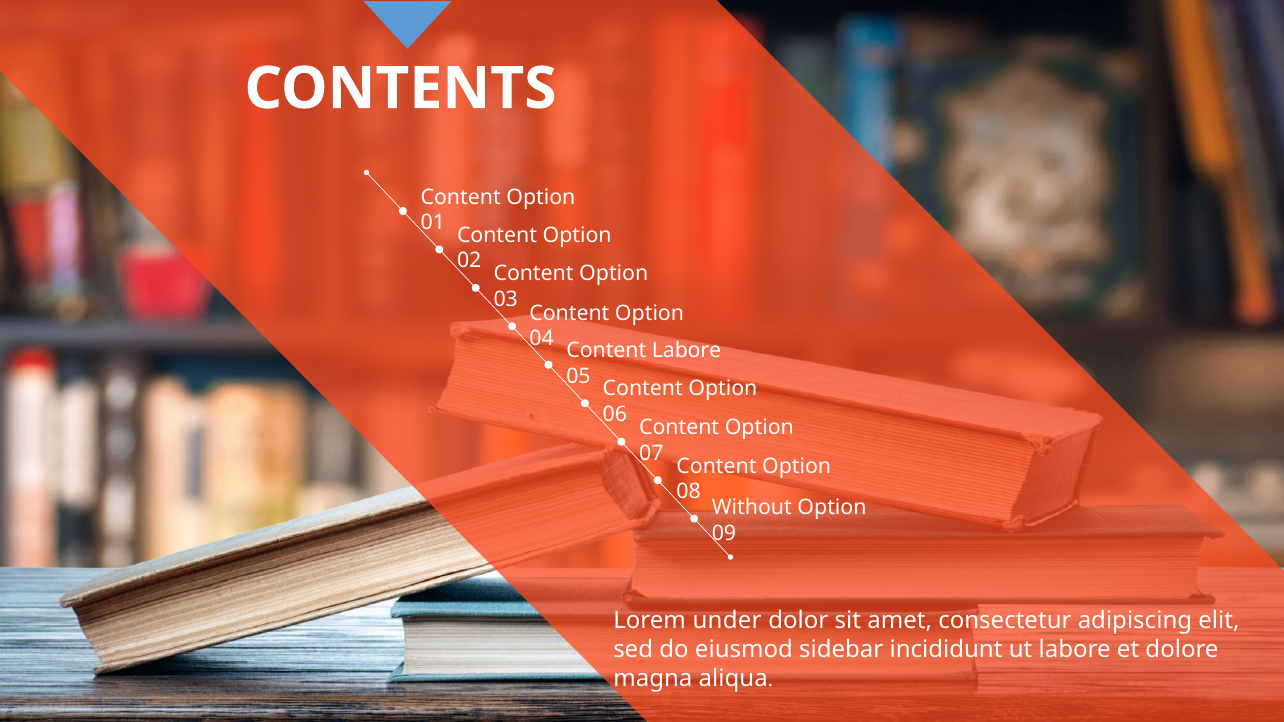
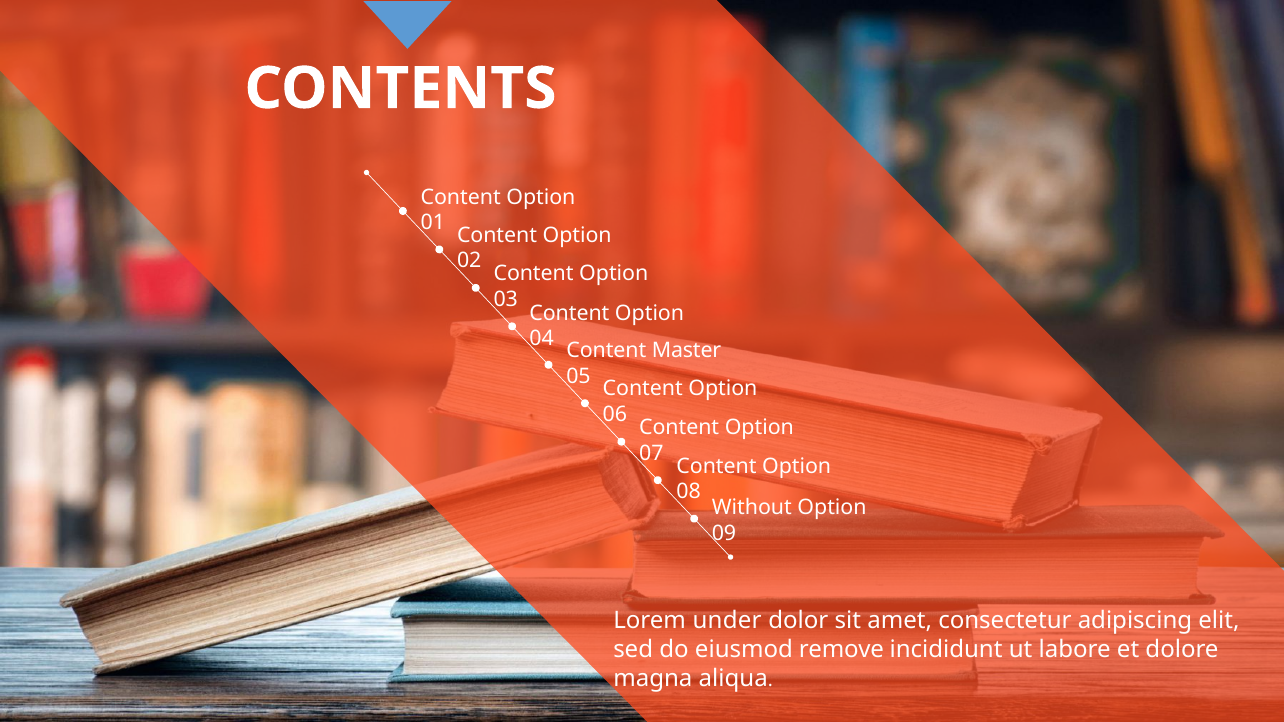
Content Labore: Labore -> Master
sidebar: sidebar -> remove
